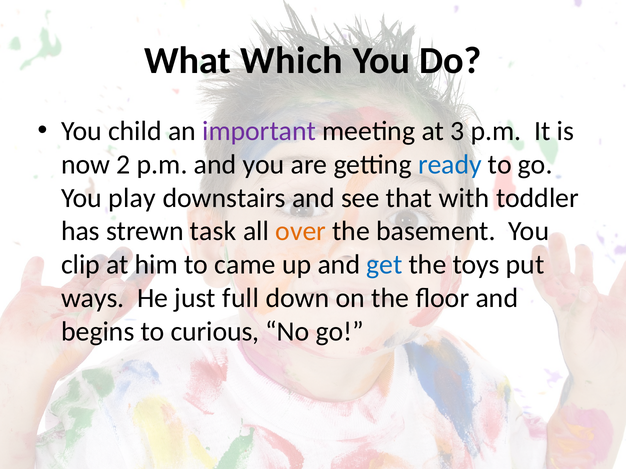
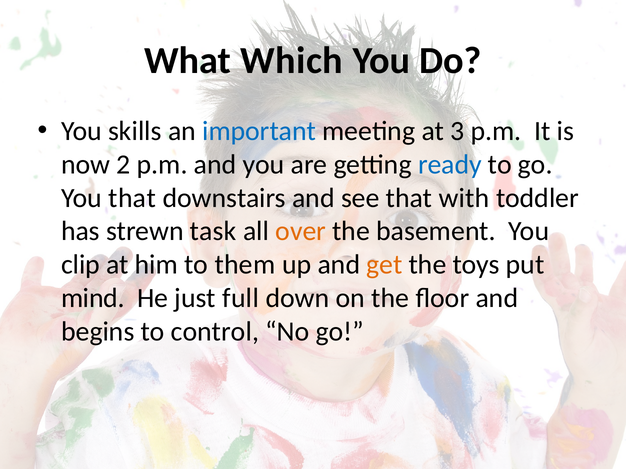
child: child -> skills
important colour: purple -> blue
You play: play -> that
came: came -> them
get colour: blue -> orange
ways: ways -> mind
curious: curious -> control
